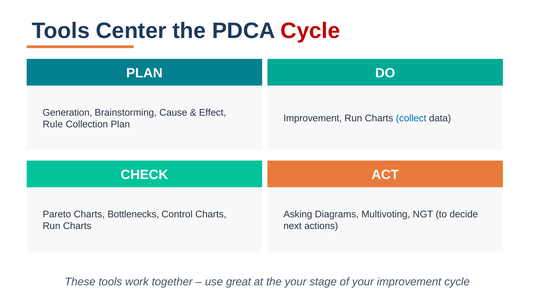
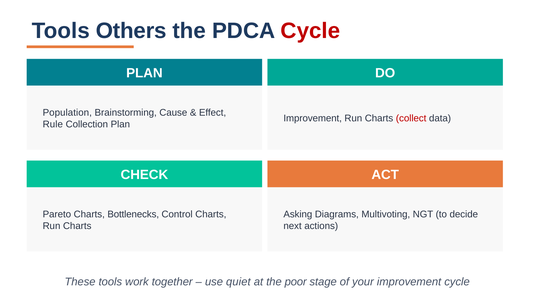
Center: Center -> Others
Generation: Generation -> Population
collect colour: blue -> red
great: great -> quiet
the your: your -> poor
